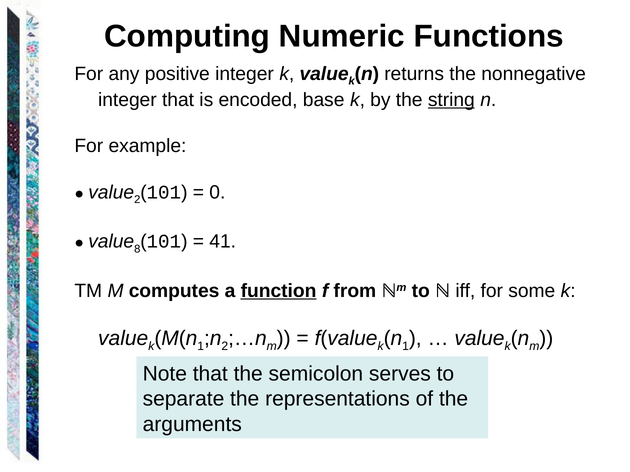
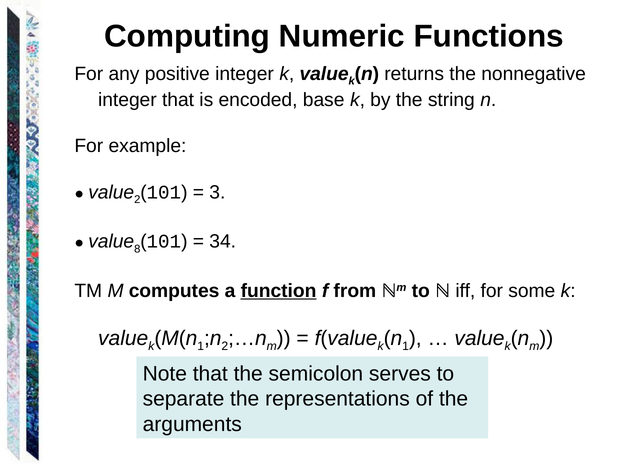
string underline: present -> none
0: 0 -> 3
41: 41 -> 34
